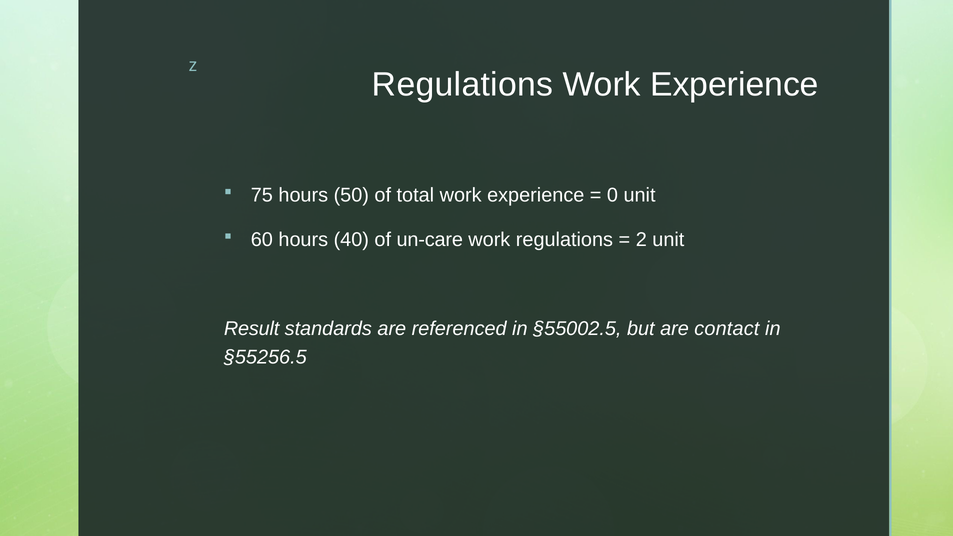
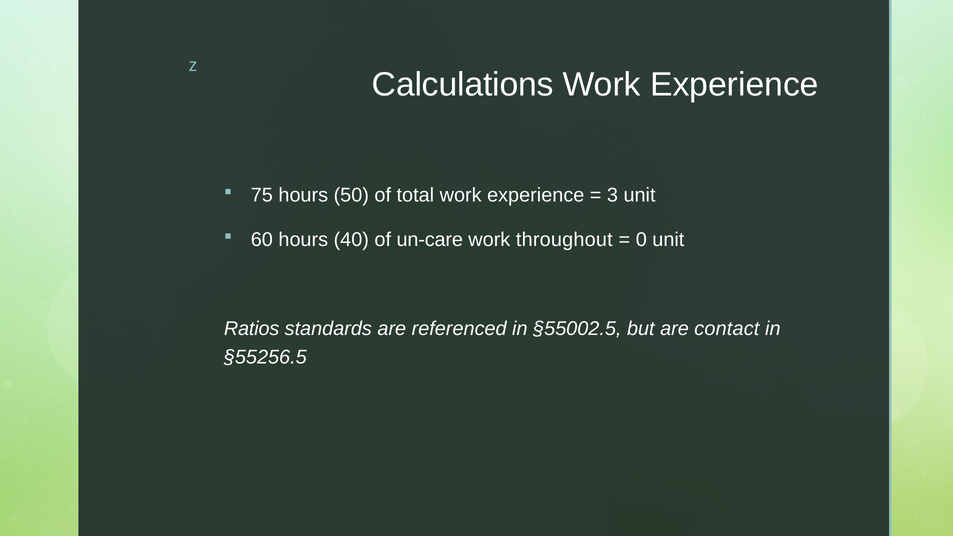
Regulations at (462, 85): Regulations -> Calculations
0: 0 -> 3
work regulations: regulations -> throughout
2: 2 -> 0
Result: Result -> Ratios
